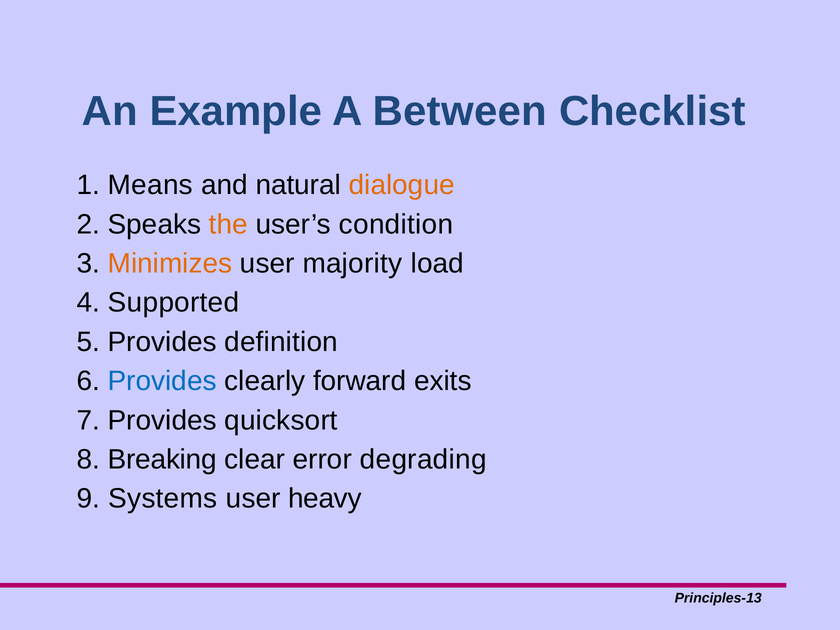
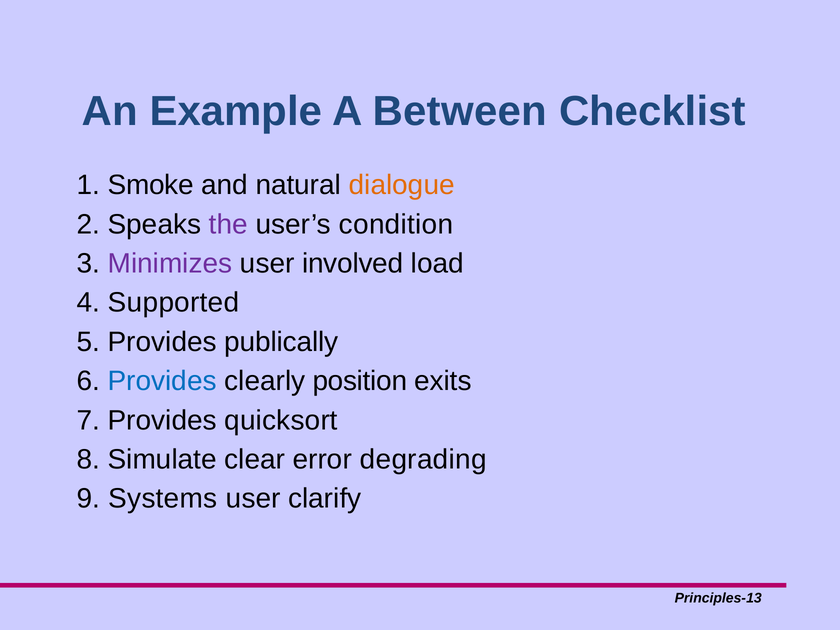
Means: Means -> Smoke
the colour: orange -> purple
Minimizes colour: orange -> purple
majority: majority -> involved
definition: definition -> publically
forward: forward -> position
Breaking: Breaking -> Simulate
heavy: heavy -> clarify
